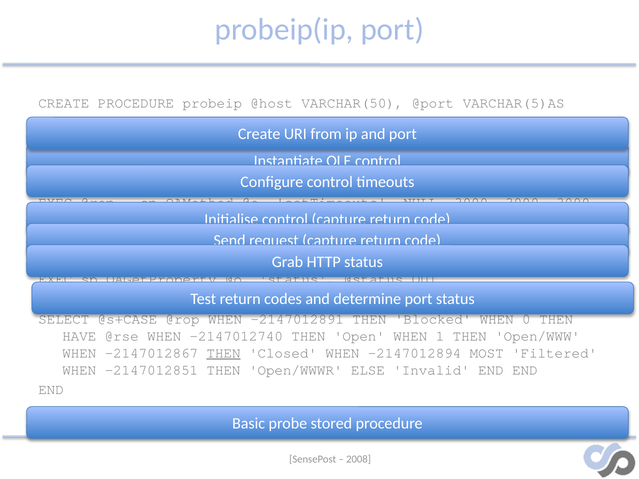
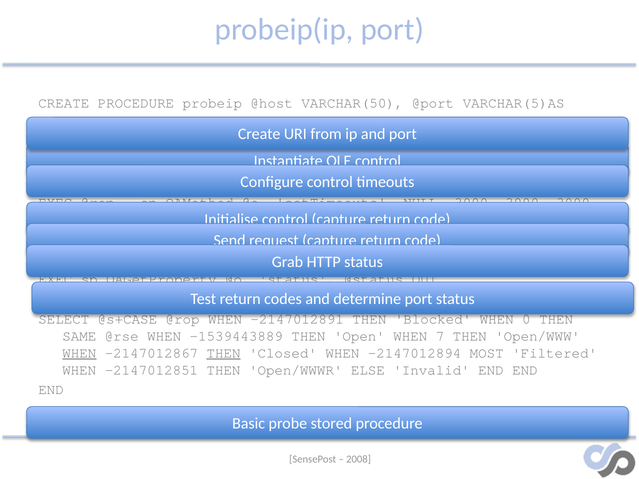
HAVE: HAVE -> SAME
-2147012740: -2147012740 -> -1539443889
1: 1 -> 7
WHEN at (79, 353) underline: none -> present
